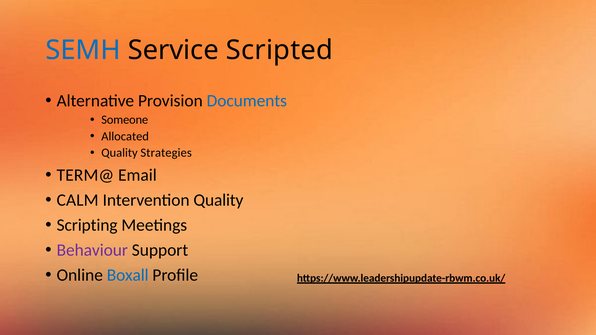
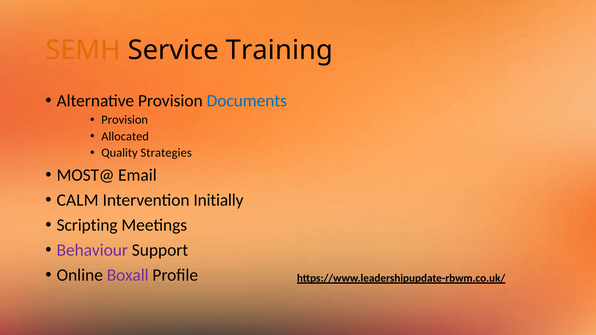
SEMH colour: blue -> orange
Scripted: Scripted -> Training
Someone at (125, 120): Someone -> Provision
TERM@: TERM@ -> MOST@
Intervention Quality: Quality -> Initially
Boxall colour: blue -> purple
